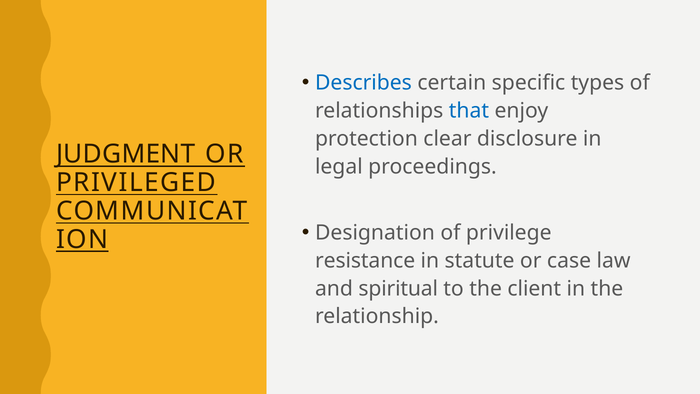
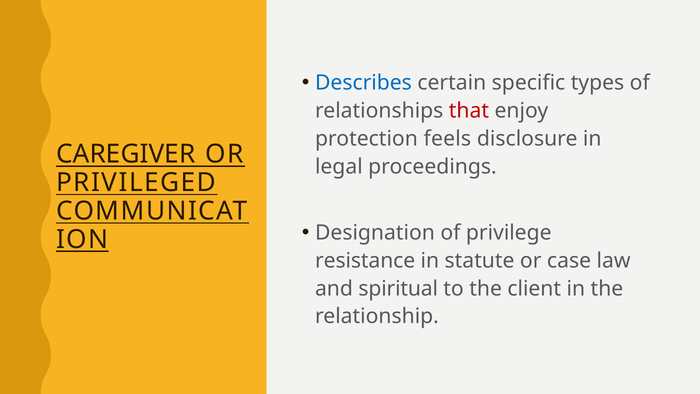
that colour: blue -> red
clear: clear -> feels
JUDGMENT: JUDGMENT -> CAREGIVER
